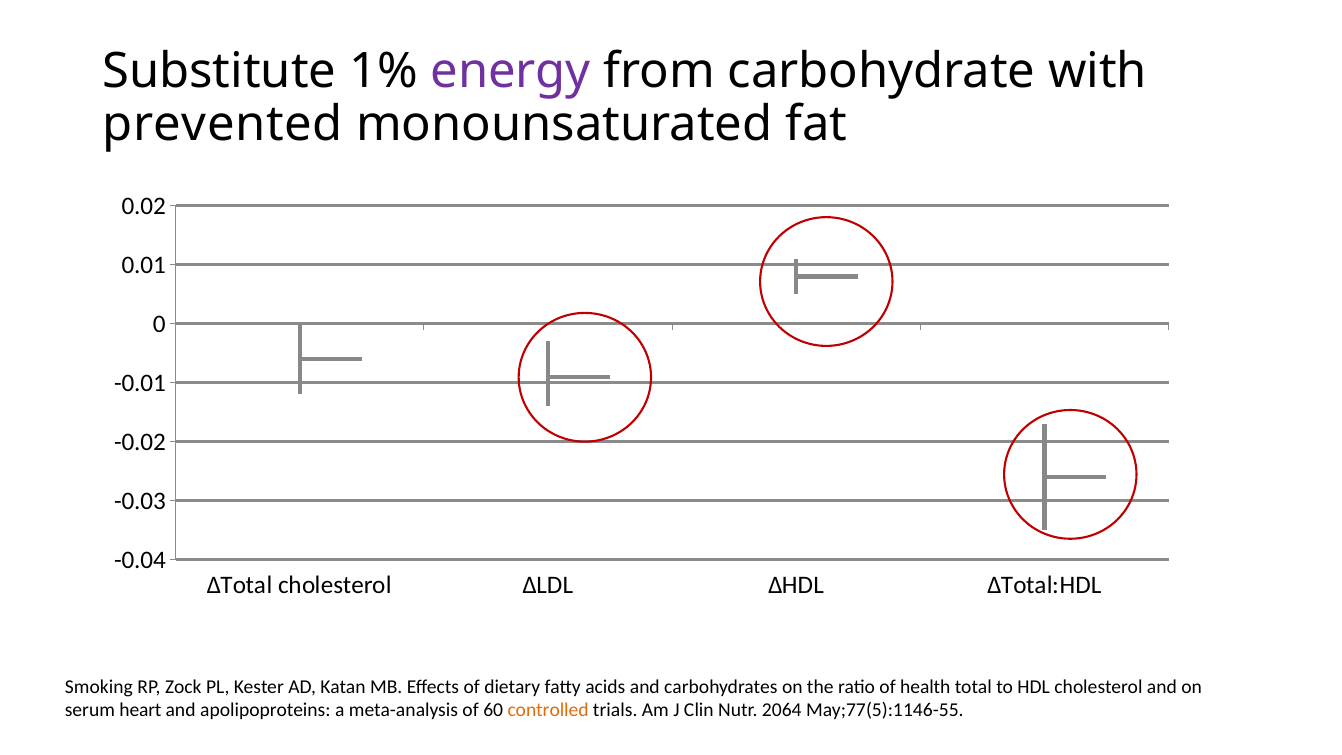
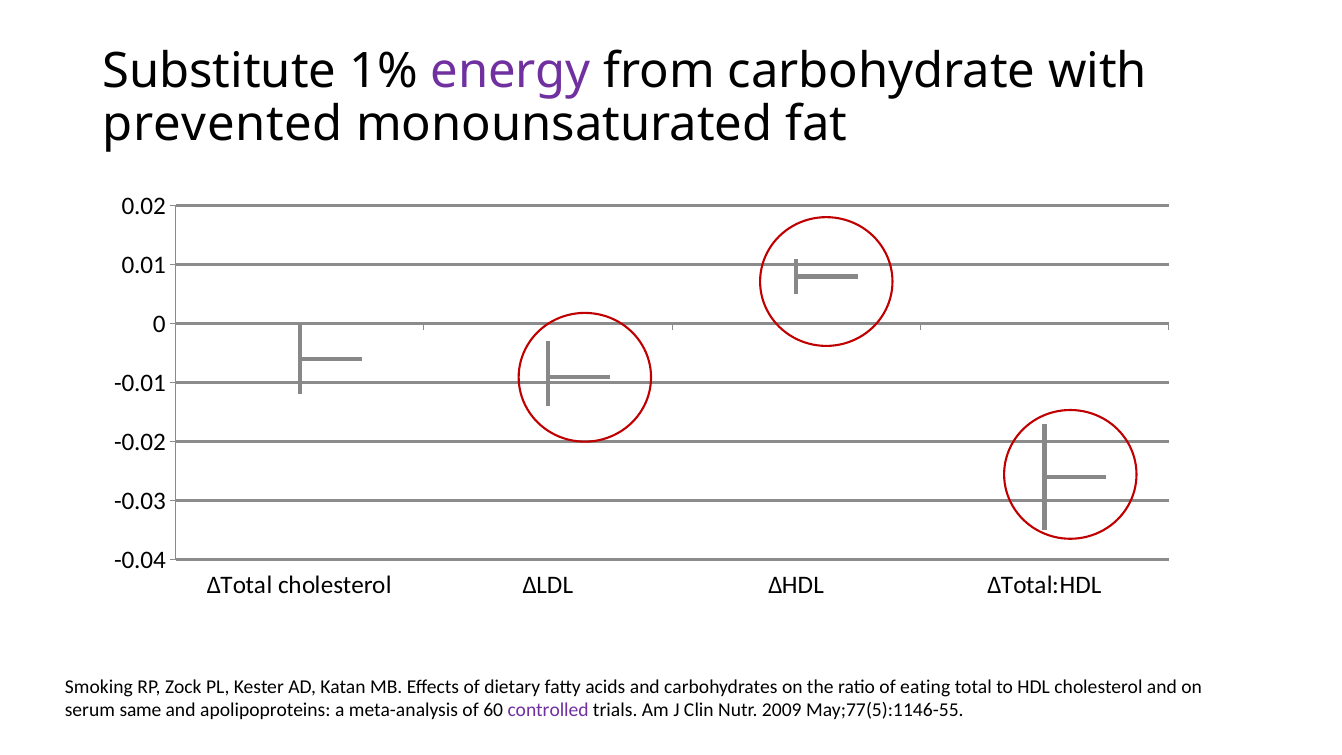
health: health -> eating
heart: heart -> same
controlled colour: orange -> purple
2064: 2064 -> 2009
